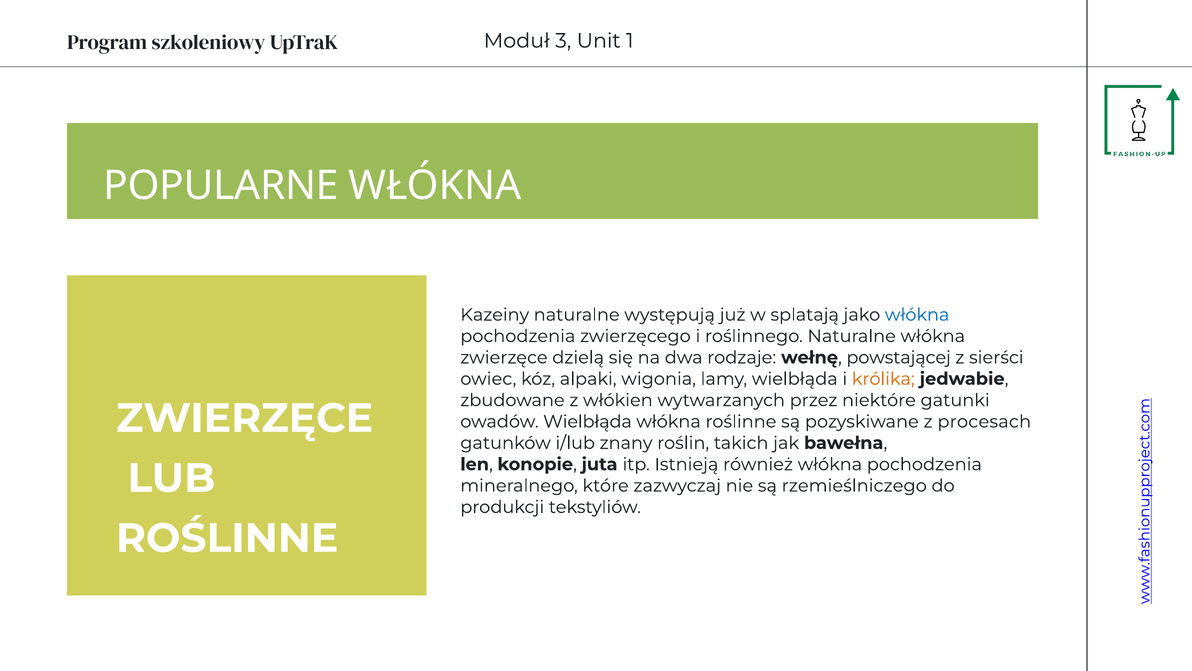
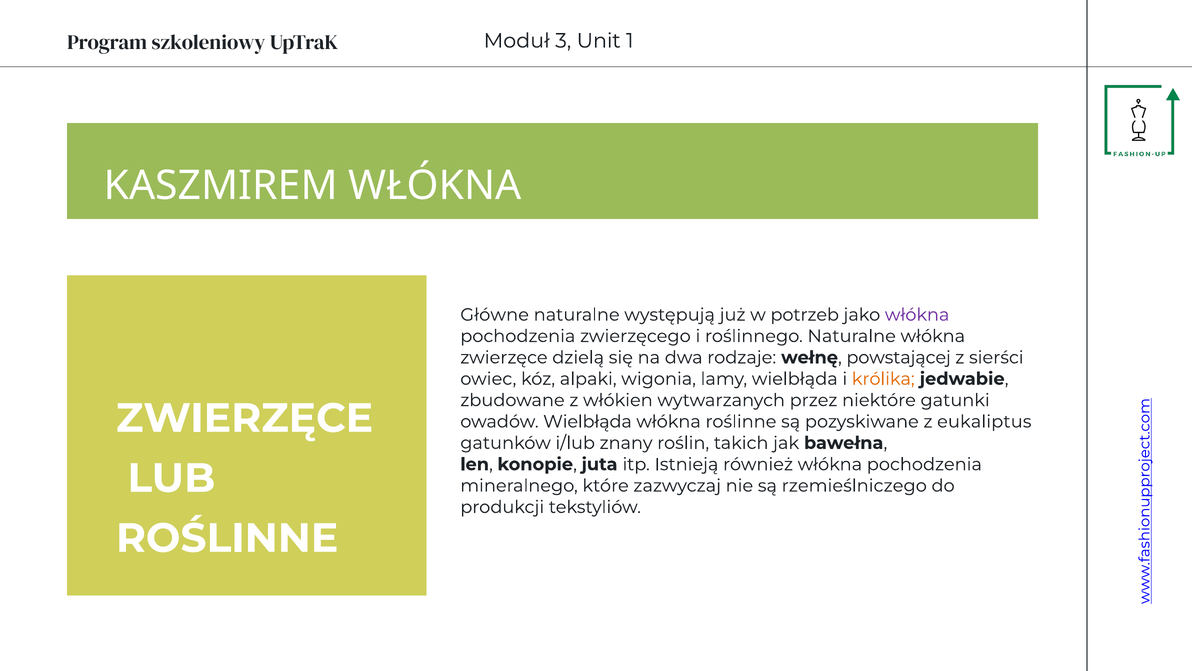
POPULARNE: POPULARNE -> KASZMIREM
Kazeiny: Kazeiny -> Główne
splatają: splatają -> potrzeb
włókna at (917, 315) colour: blue -> purple
procesach: procesach -> eukaliptus
